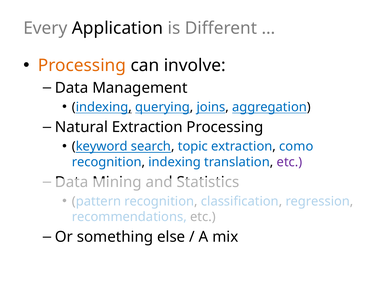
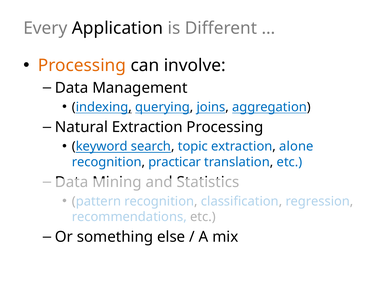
como: como -> alone
recognition indexing: indexing -> practicar
etc at (289, 162) colour: purple -> blue
